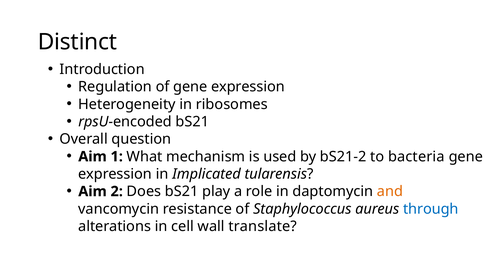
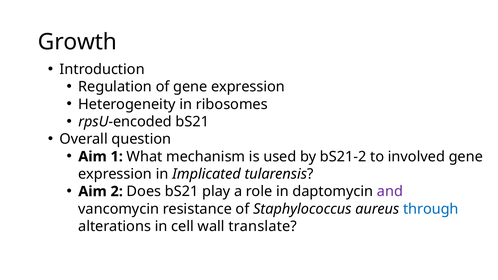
Distinct: Distinct -> Growth
bacteria: bacteria -> involved
and colour: orange -> purple
